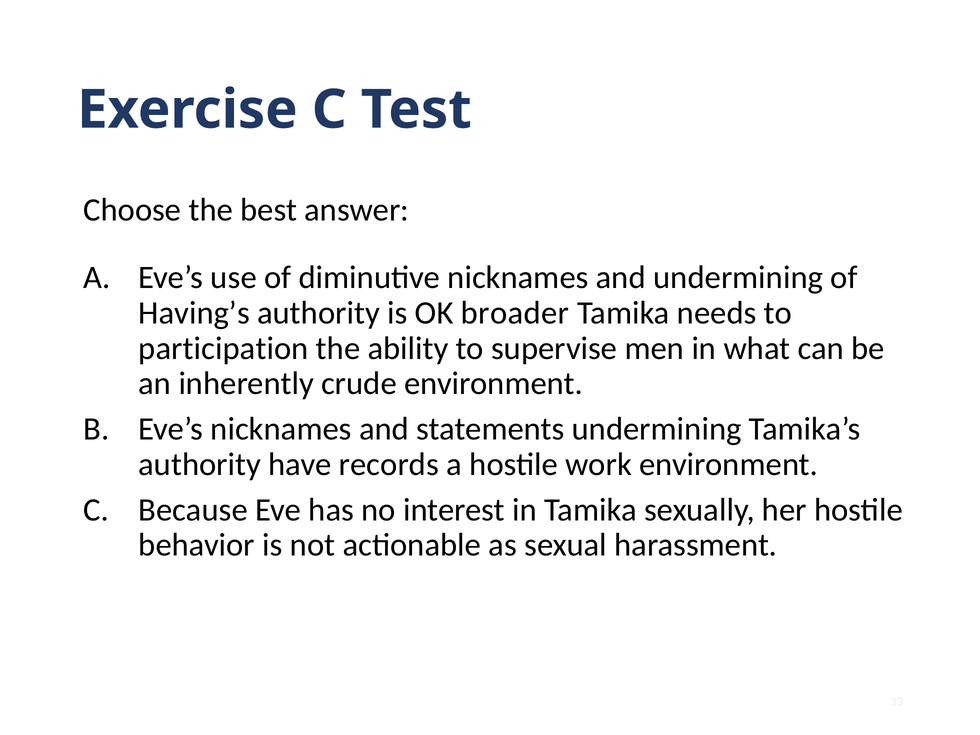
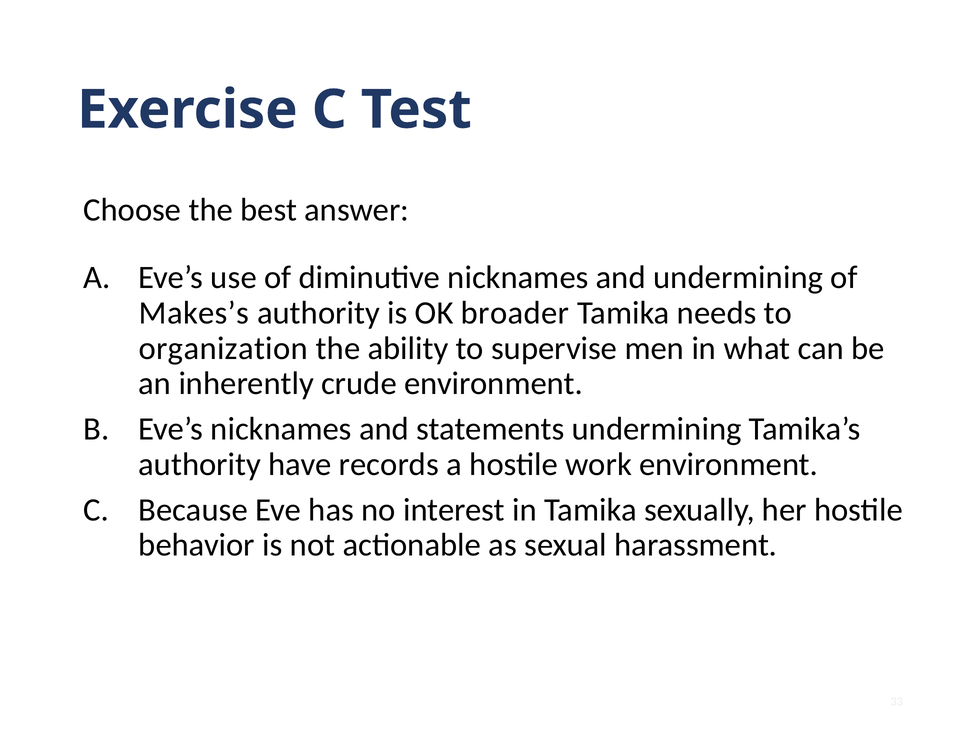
Having’s: Having’s -> Makes’s
participation: participation -> organization
